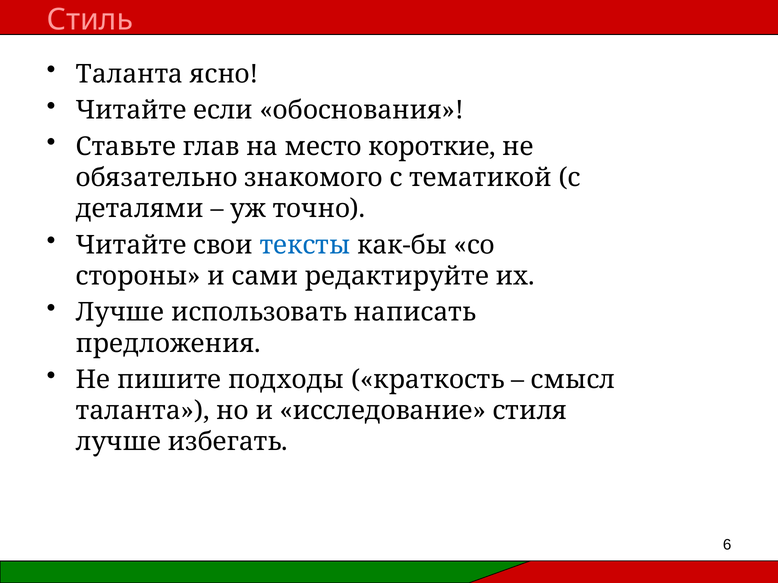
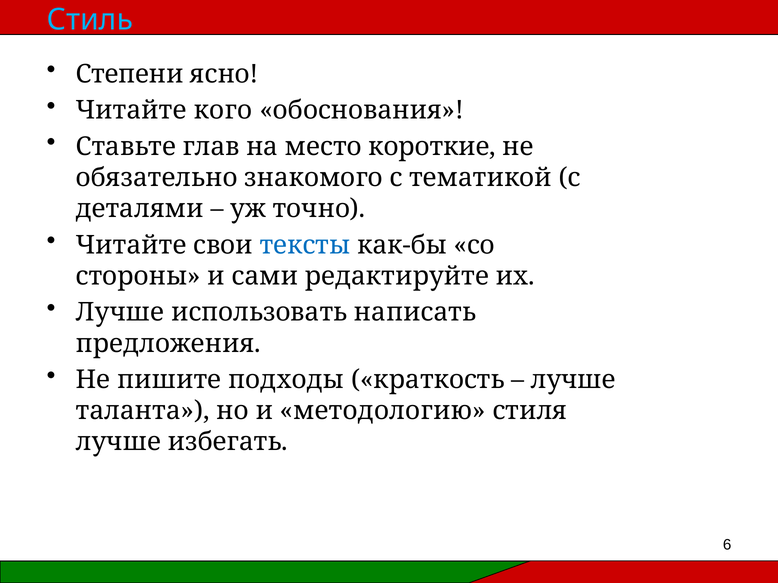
Стиль colour: pink -> light blue
Таланта at (130, 74): Таланта -> Степени
если: если -> кого
смысл at (573, 380): смысл -> лучше
исследование: исследование -> методологию
